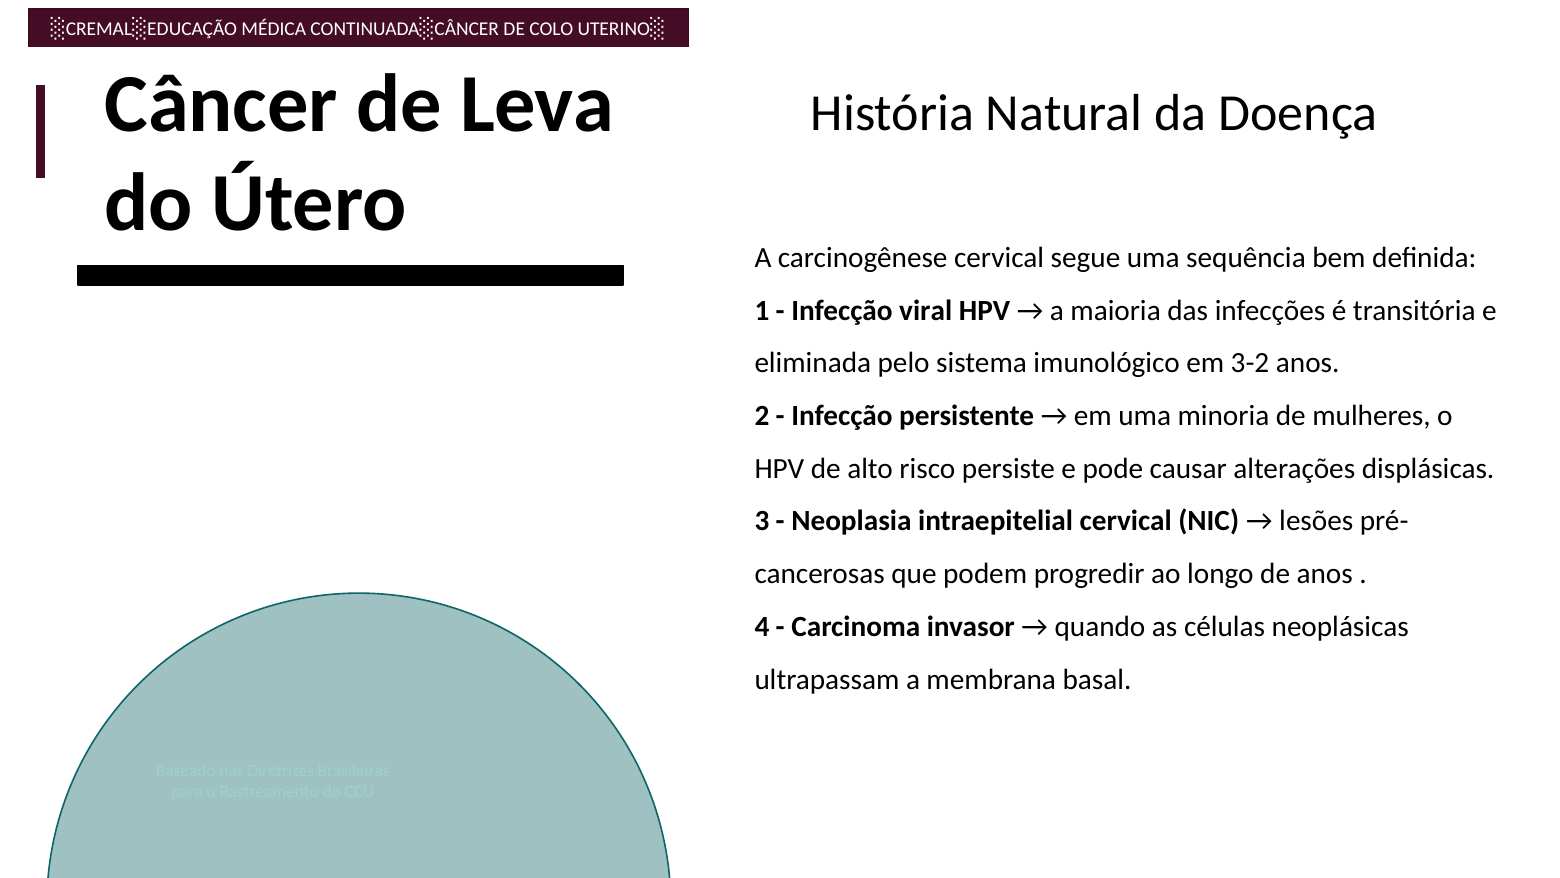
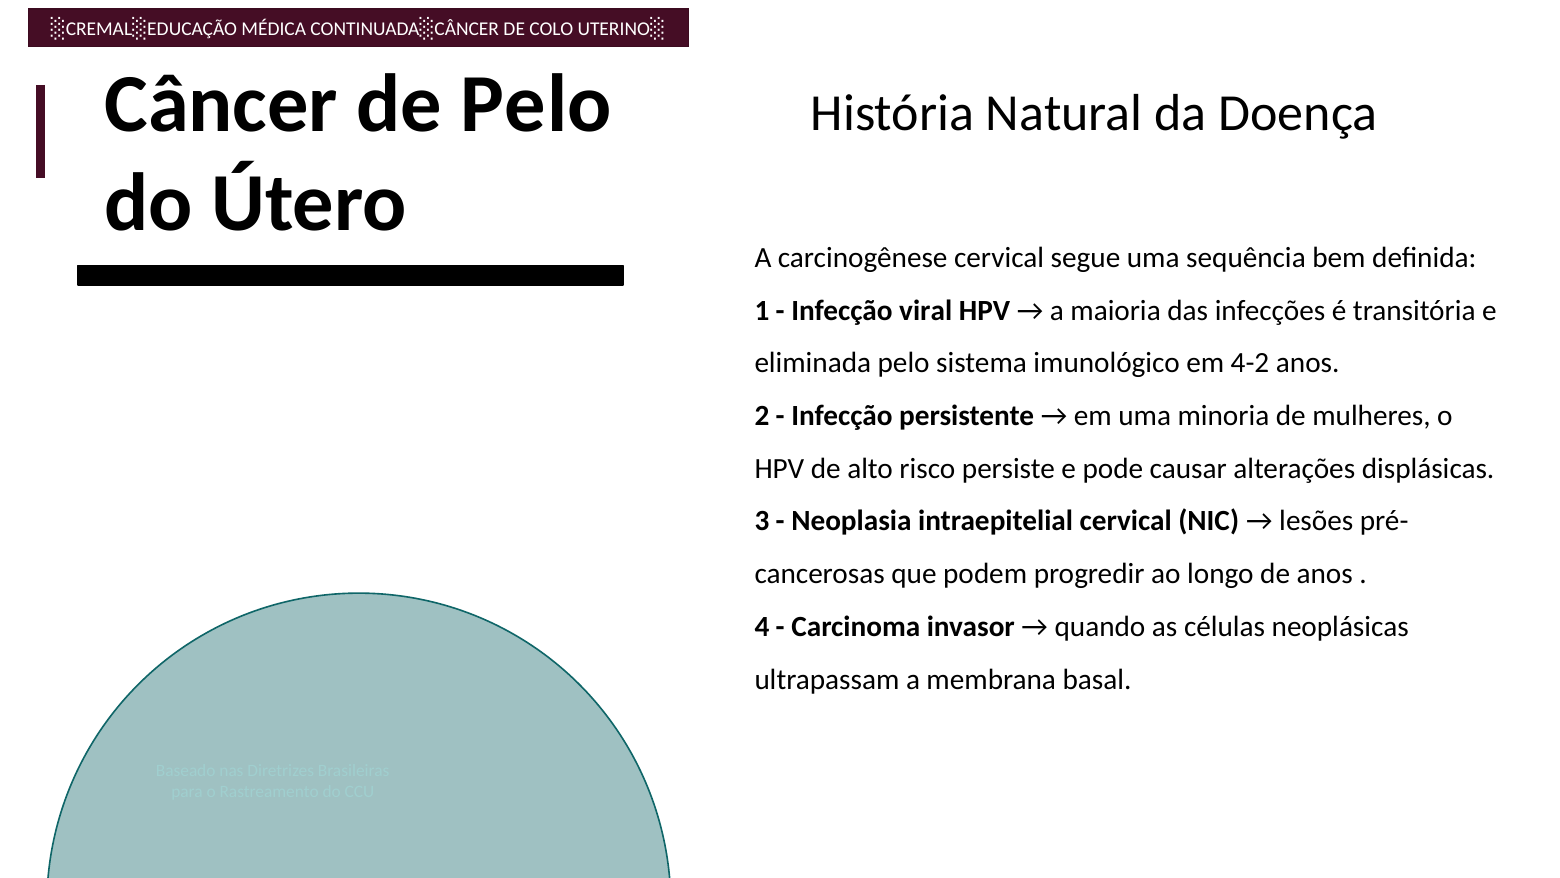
de Leva: Leva -> Pelo
3-2: 3-2 -> 4-2
